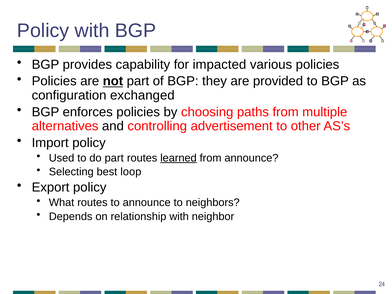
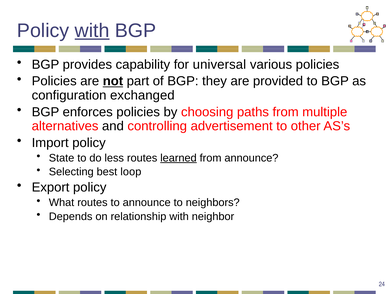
with at (92, 31) underline: none -> present
impacted: impacted -> universal
Used: Used -> State
do part: part -> less
